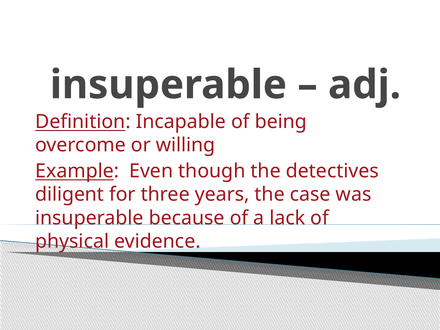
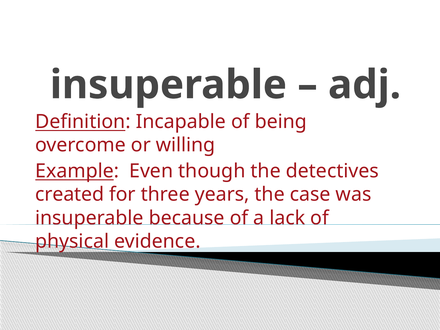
diligent: diligent -> created
